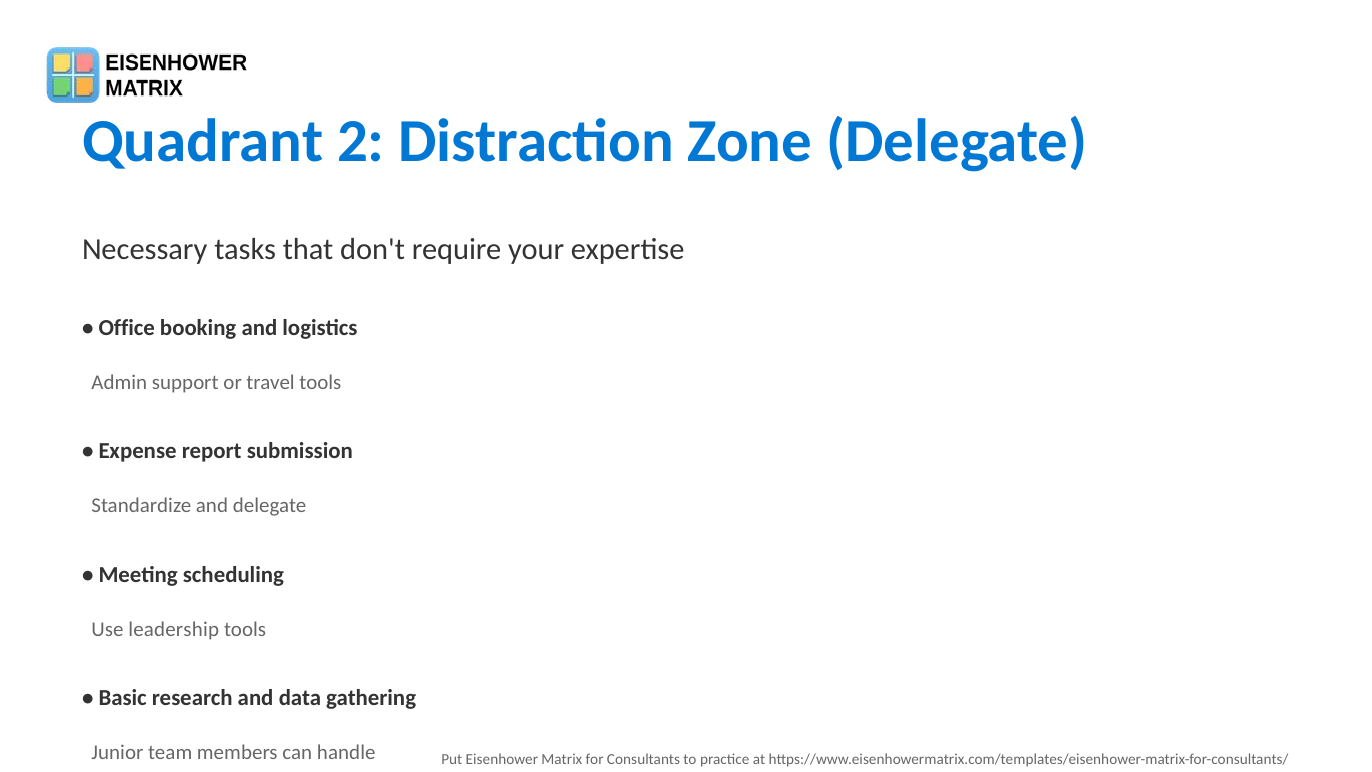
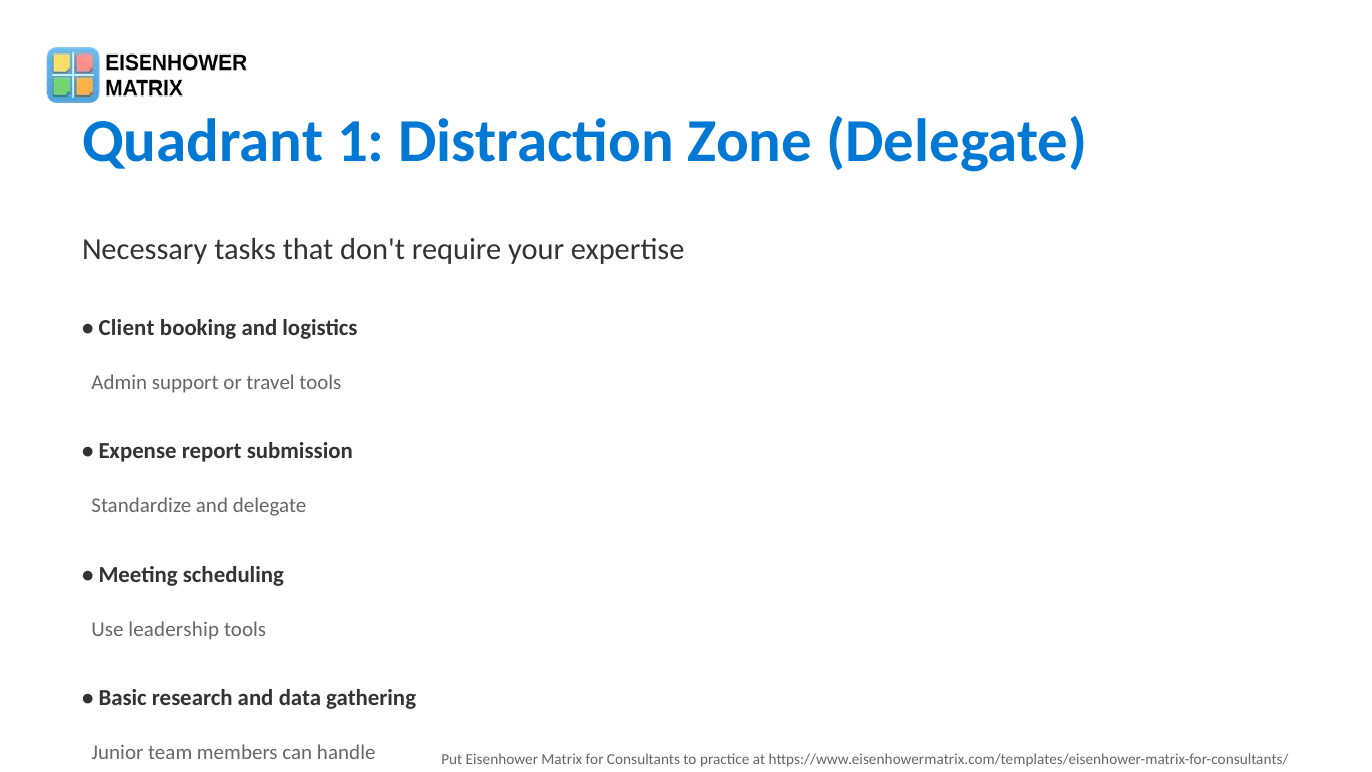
2: 2 -> 1
Office: Office -> Client
